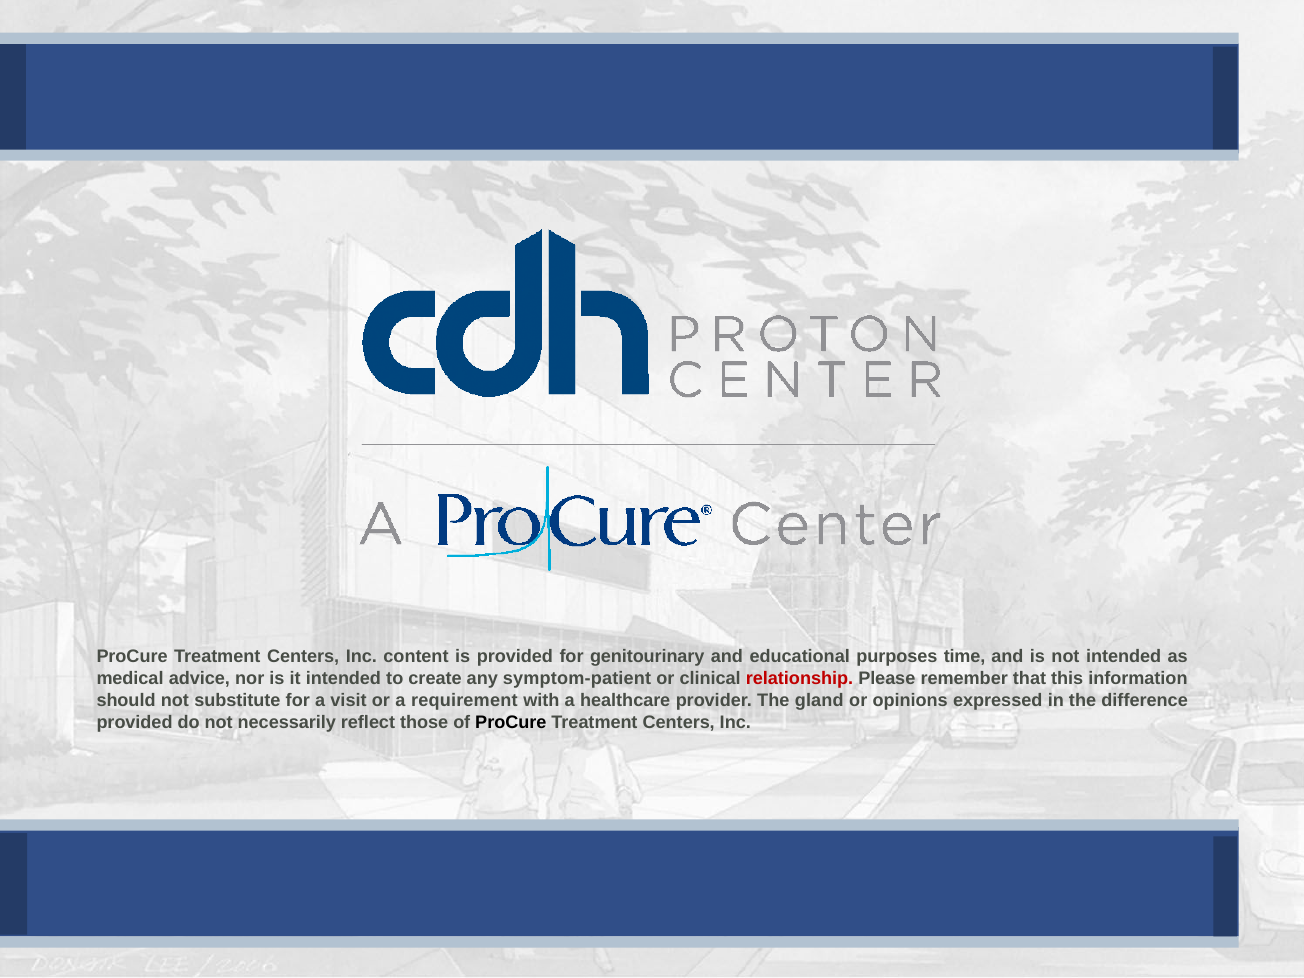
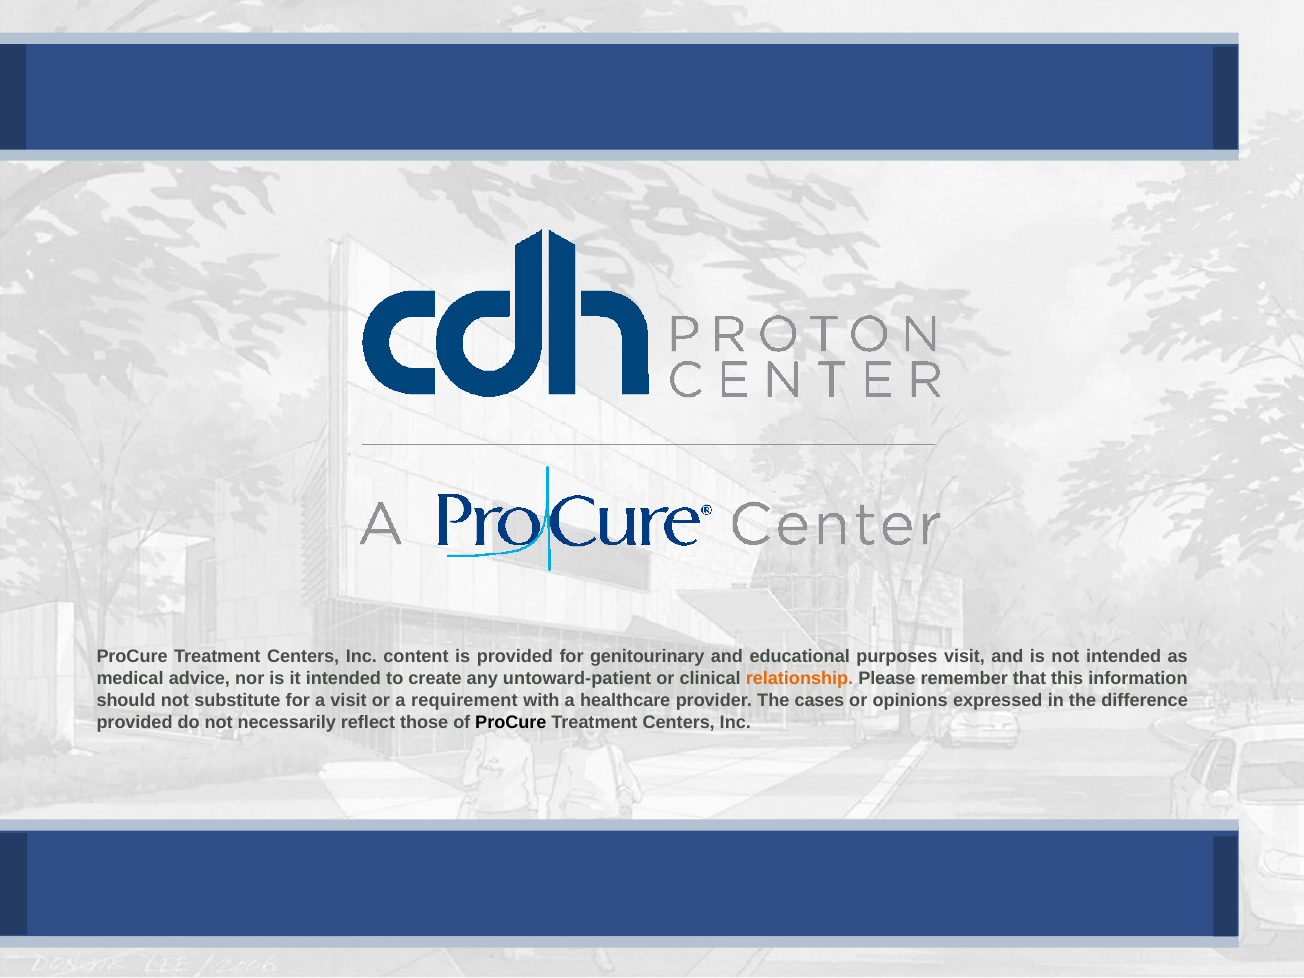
purposes time: time -> visit
symptom-patient: symptom-patient -> untoward-patient
relationship colour: red -> orange
gland: gland -> cases
